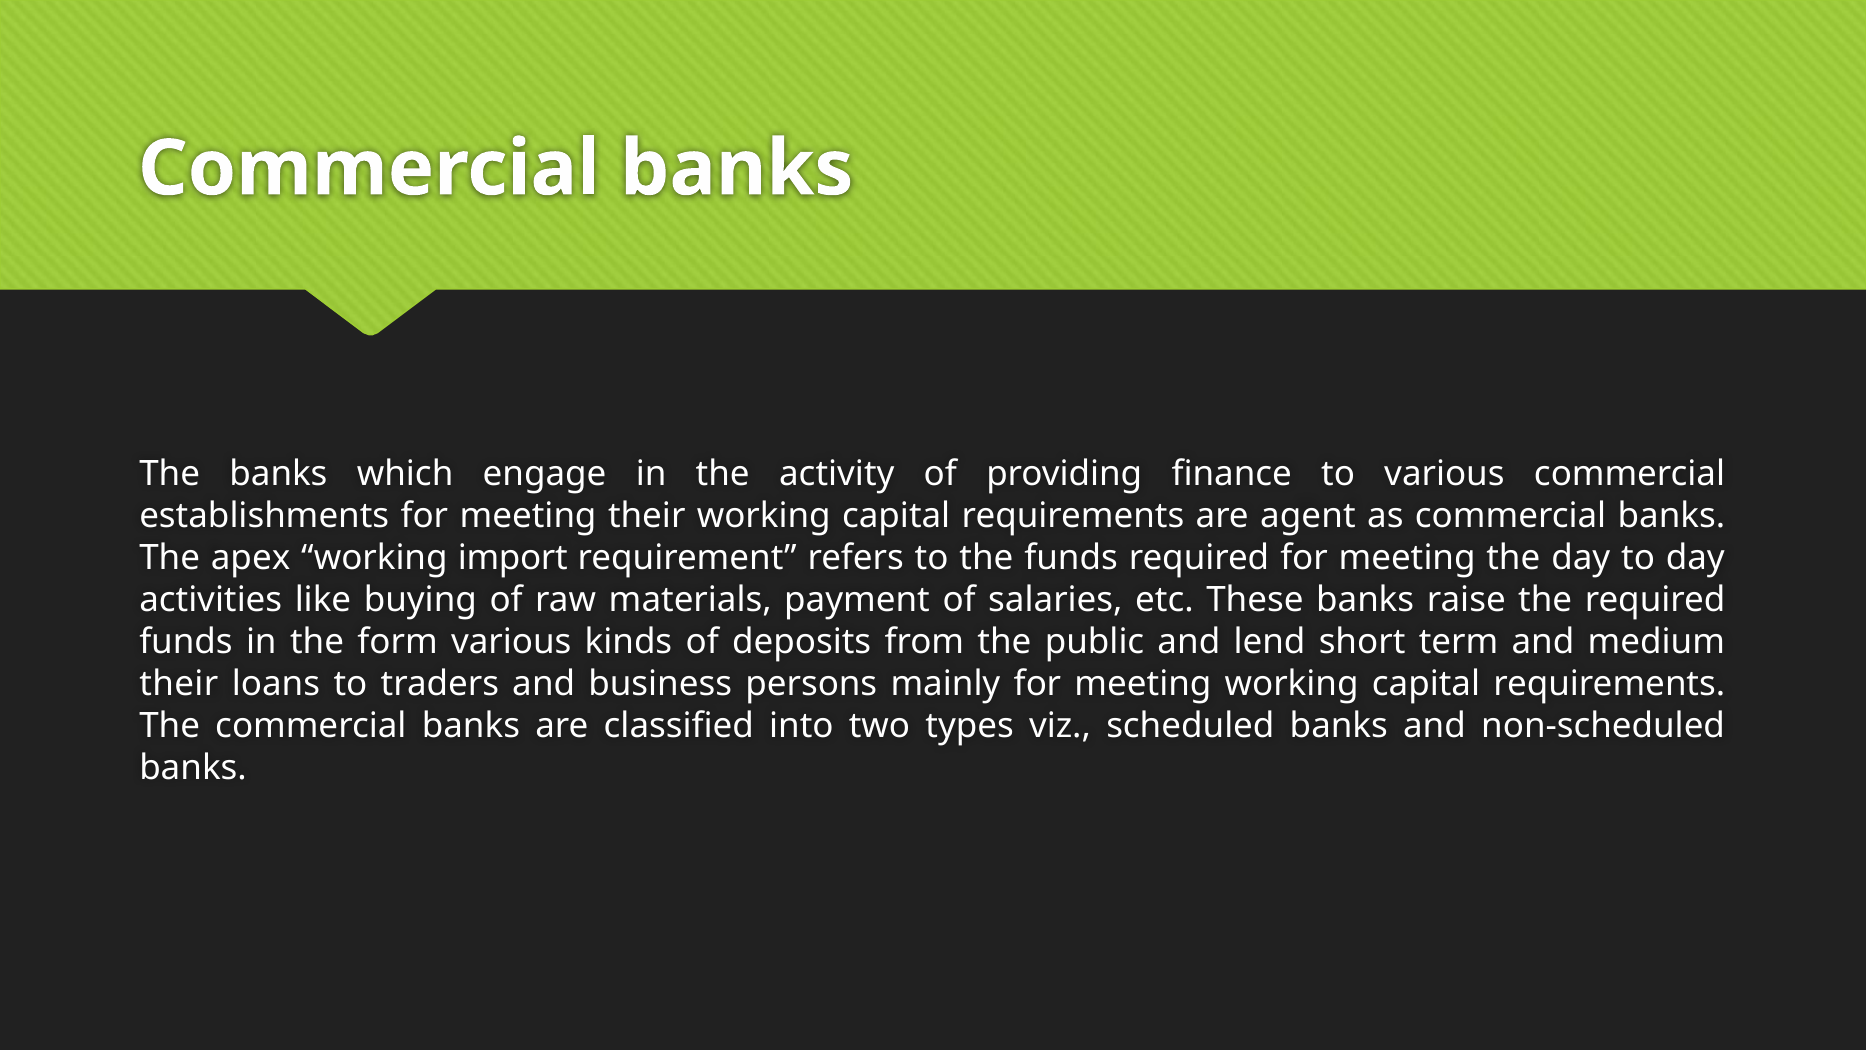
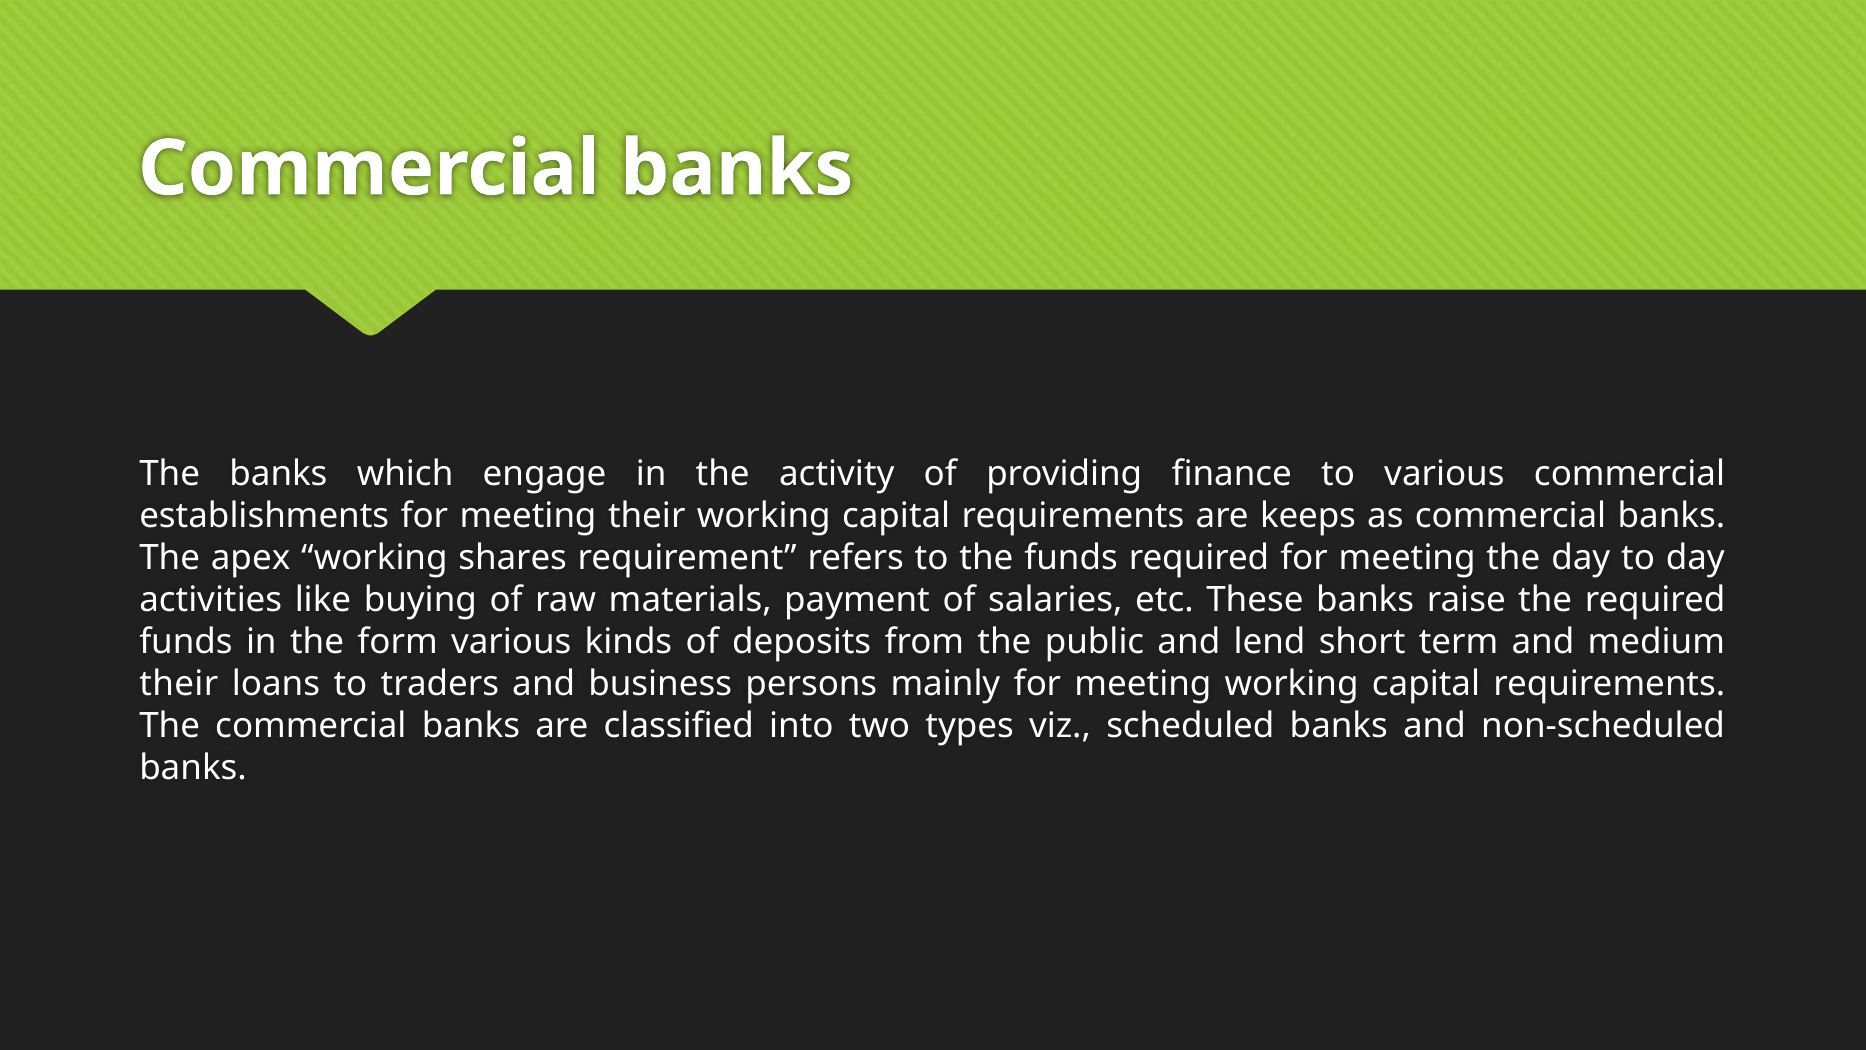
agent: agent -> keeps
import: import -> shares
